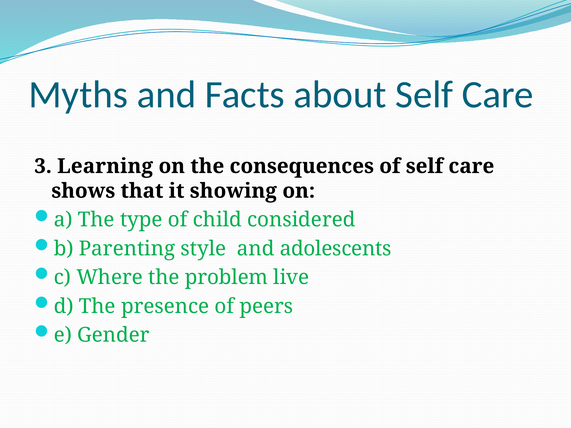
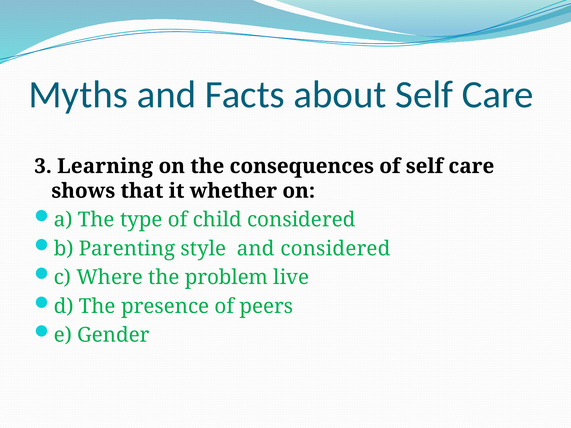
showing: showing -> whether
and adolescents: adolescents -> considered
